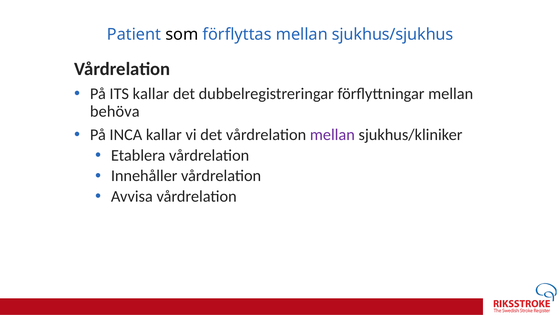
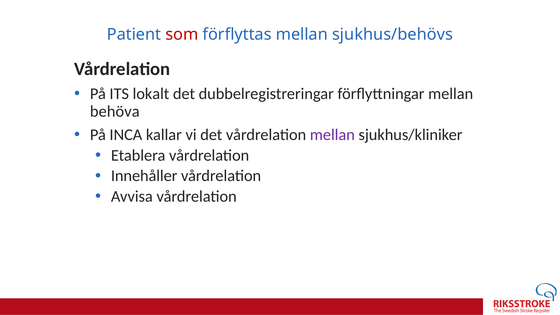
som colour: black -> red
sjukhus/sjukhus: sjukhus/sjukhus -> sjukhus/behövs
ITS kallar: kallar -> lokalt
